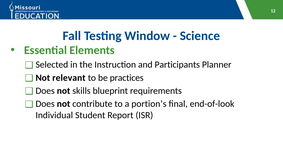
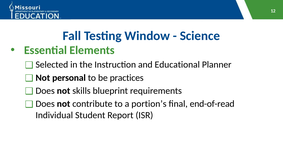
Participants: Participants -> Educational
relevant: relevant -> personal
end-of-look: end-of-look -> end-of-read
